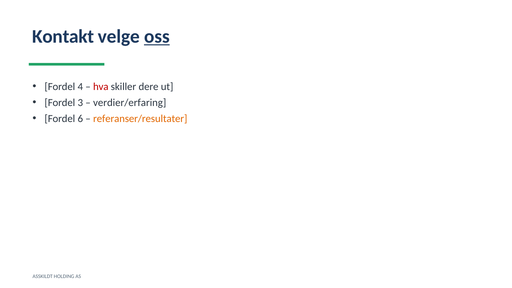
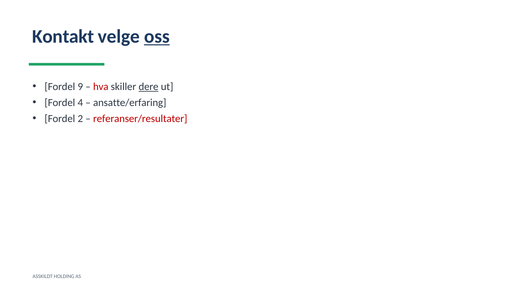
4: 4 -> 9
dere underline: none -> present
3: 3 -> 4
verdier/erfaring: verdier/erfaring -> ansatte/erfaring
6: 6 -> 2
referanser/resultater colour: orange -> red
